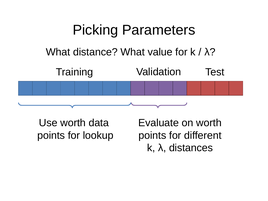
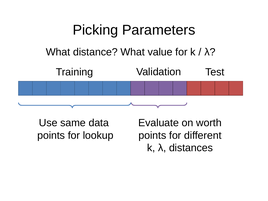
Use worth: worth -> same
